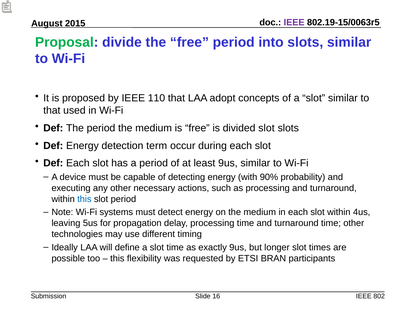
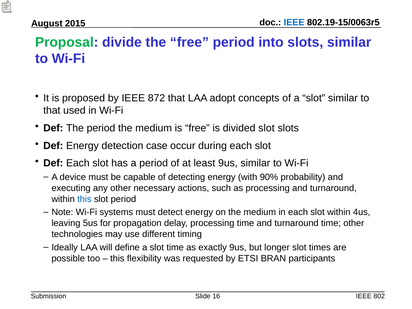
IEEE at (294, 23) colour: purple -> blue
110: 110 -> 872
term: term -> case
